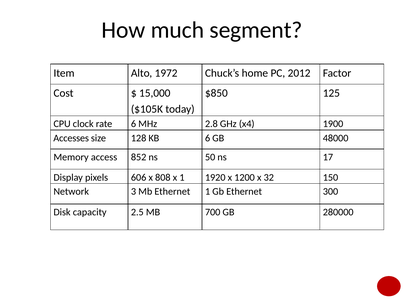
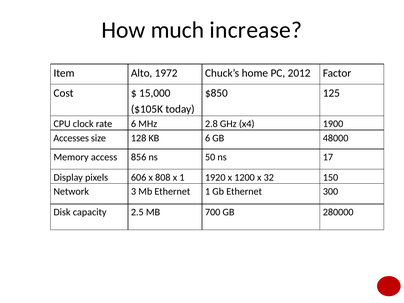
segment: segment -> increase
852: 852 -> 856
